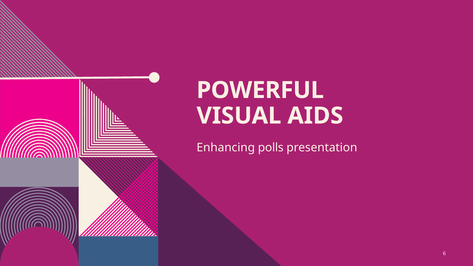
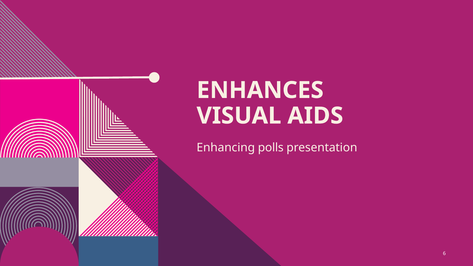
POWERFUL: POWERFUL -> ENHANCES
